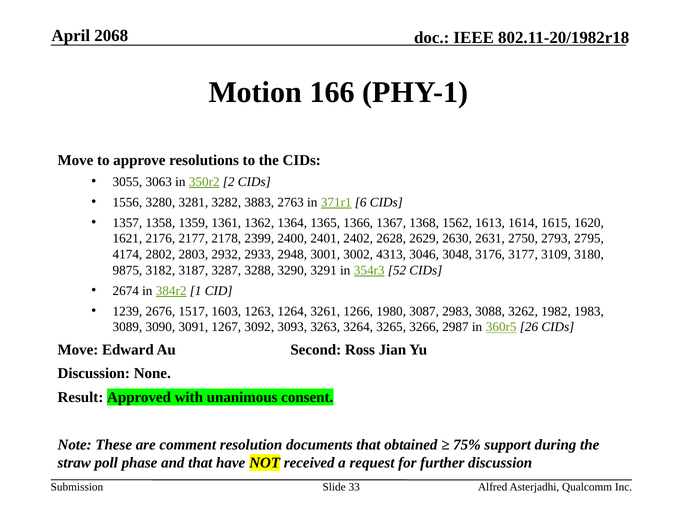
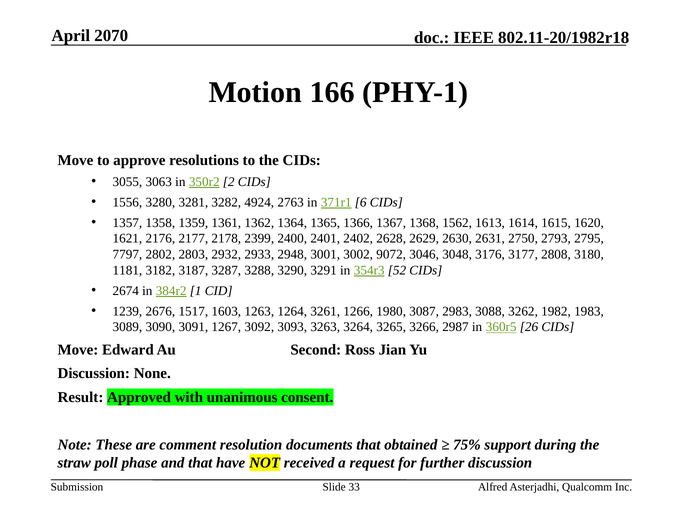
2068: 2068 -> 2070
3883: 3883 -> 4924
4174: 4174 -> 7797
4313: 4313 -> 9072
3109: 3109 -> 2808
9875: 9875 -> 1181
